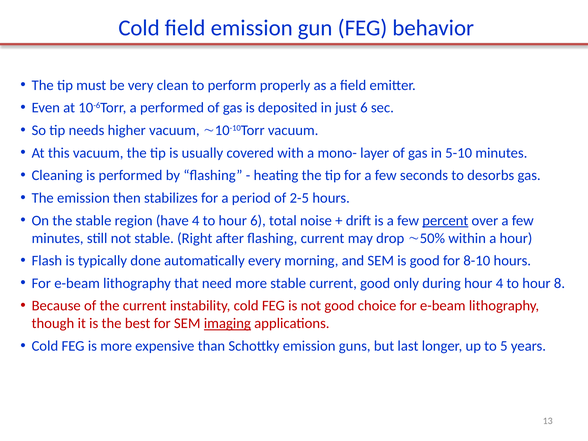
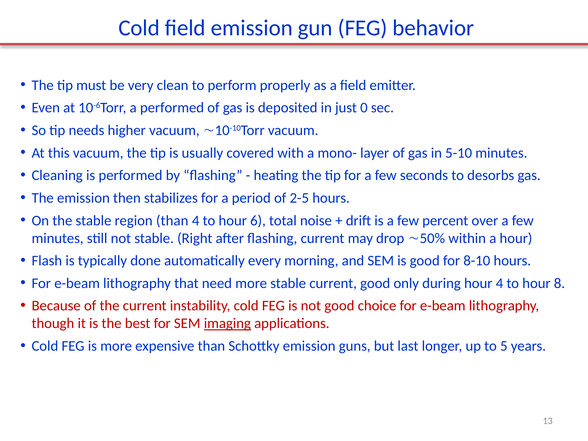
just 6: 6 -> 0
region have: have -> than
percent underline: present -> none
